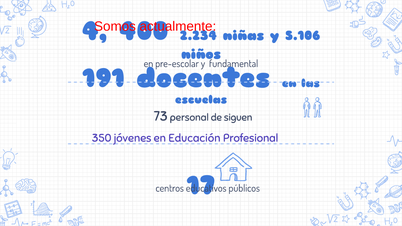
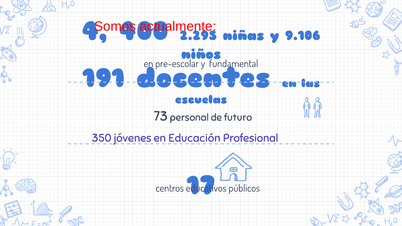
2.234: 2.234 -> 2.295
5.106: 5.106 -> 9.106
siguen: siguen -> futuro
